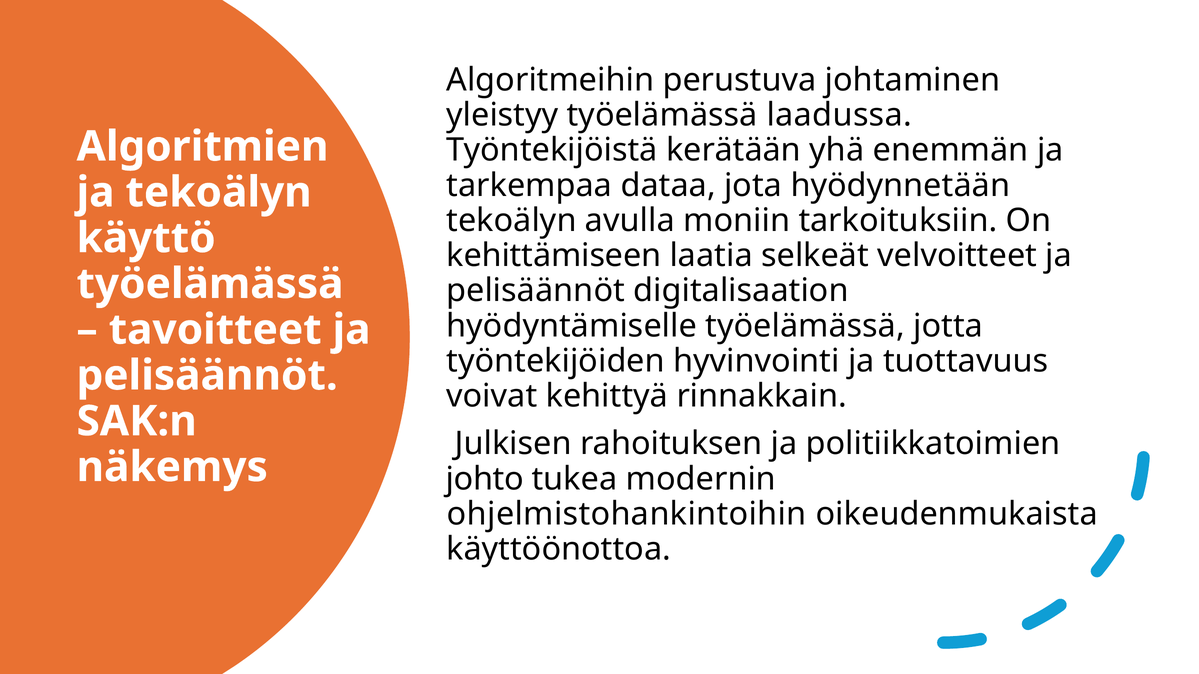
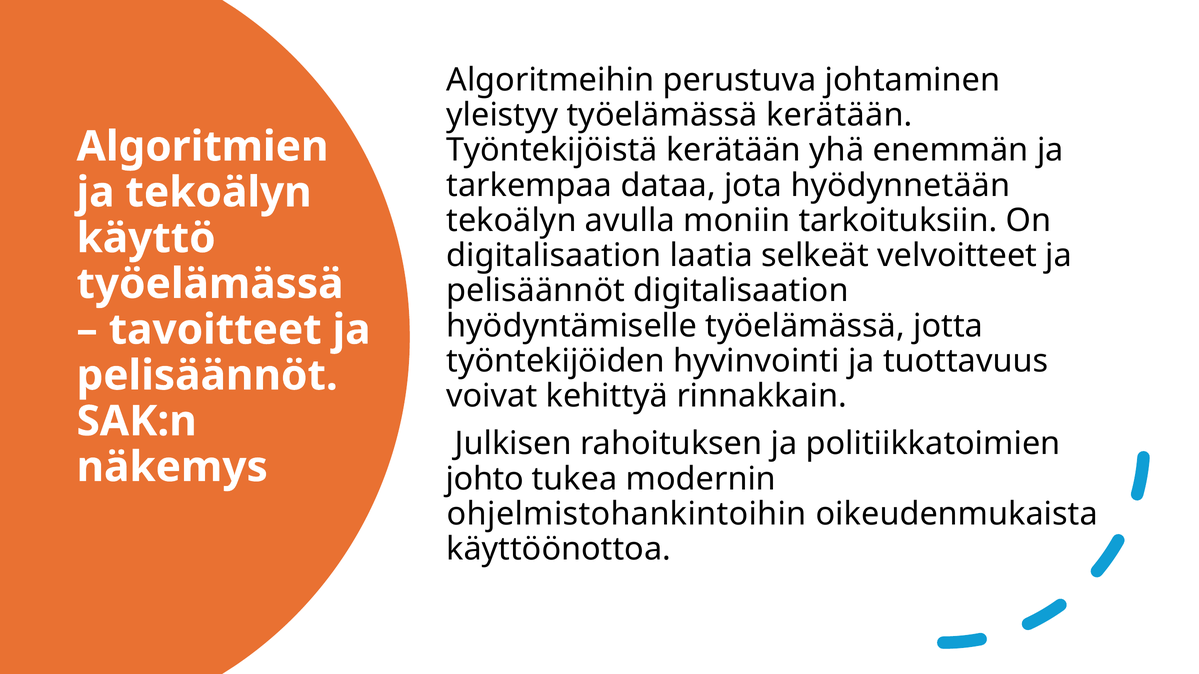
työelämässä laadussa: laadussa -> kerätään
kehittämiseen at (554, 256): kehittämiseen -> digitalisaation
